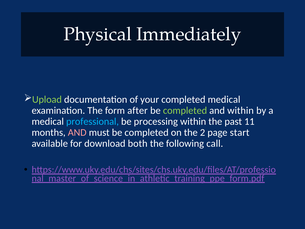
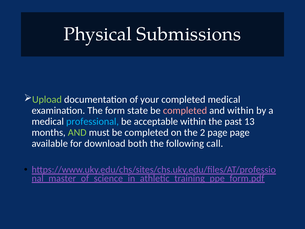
Immediately: Immediately -> Submissions
after: after -> state
completed at (185, 110) colour: light green -> pink
processing: processing -> acceptable
11: 11 -> 13
AND at (77, 132) colour: pink -> light green
page start: start -> page
